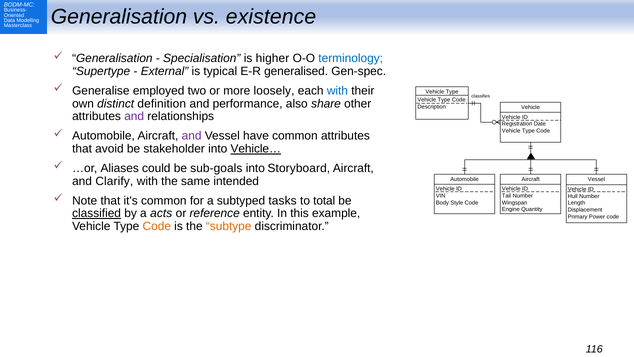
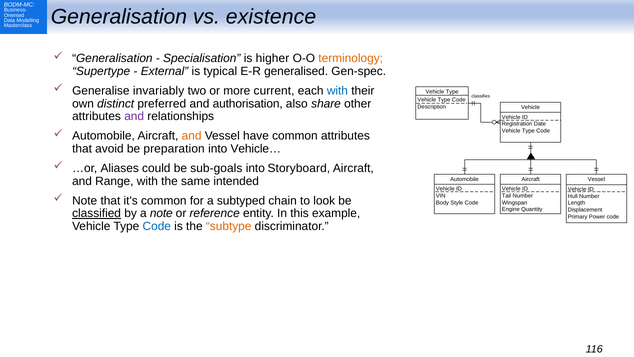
terminology colour: blue -> orange
employed: employed -> invariably
loosely: loosely -> current
definition: definition -> preferred
performance: performance -> authorisation
and at (192, 136) colour: purple -> orange
stakeholder: stakeholder -> preparation
Vehicle… underline: present -> none
Clarify: Clarify -> Range
tasks: tasks -> chain
total: total -> look
a acts: acts -> note
Code at (157, 226) colour: orange -> blue
